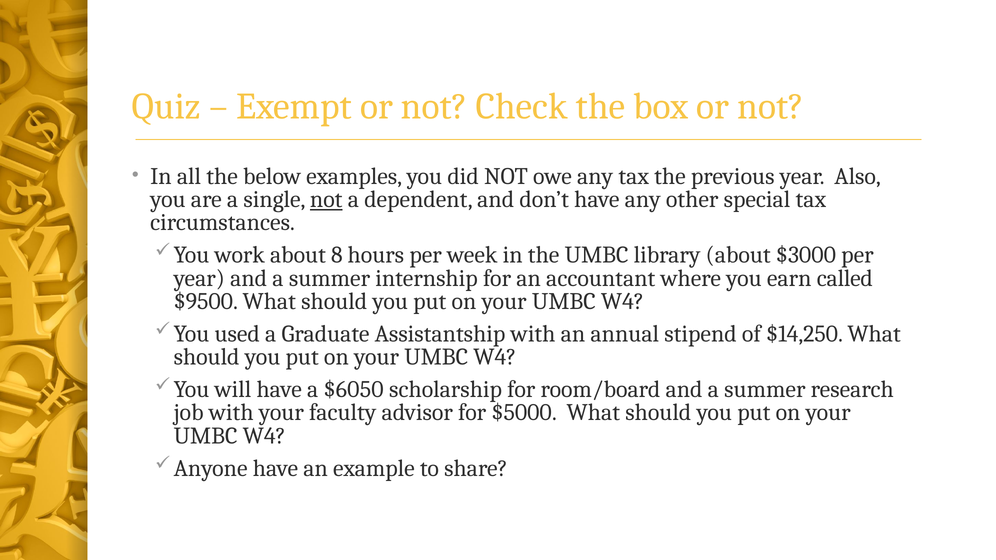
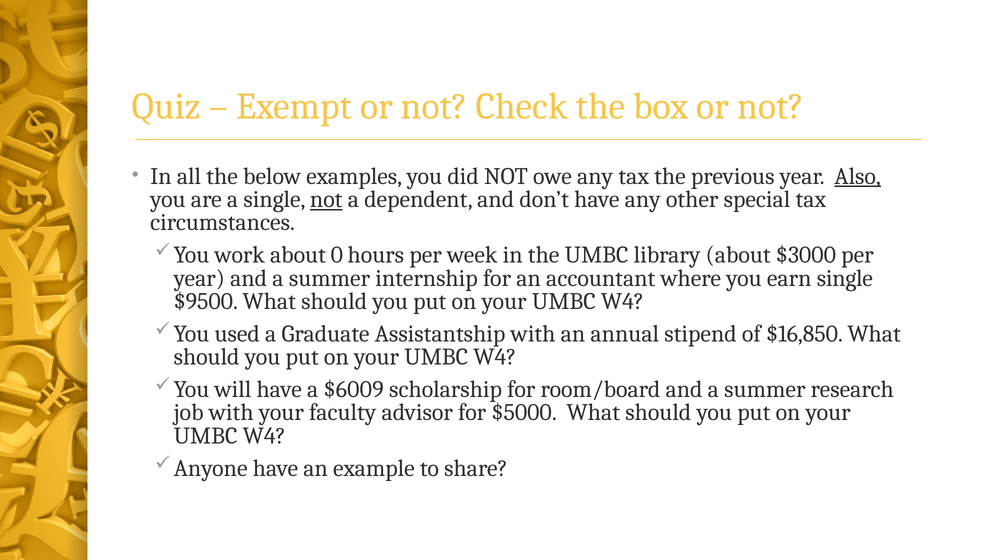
Also underline: none -> present
8: 8 -> 0
earn called: called -> single
$14,250: $14,250 -> $16,850
$6050: $6050 -> $6009
